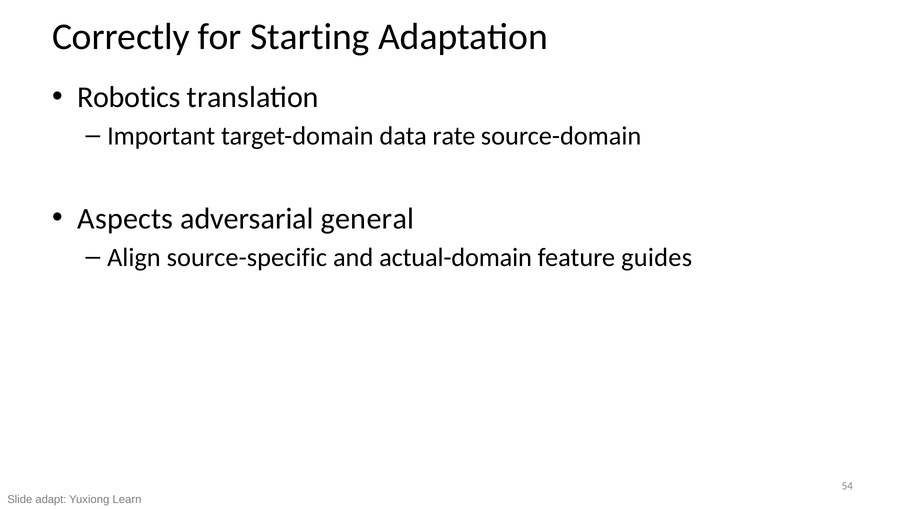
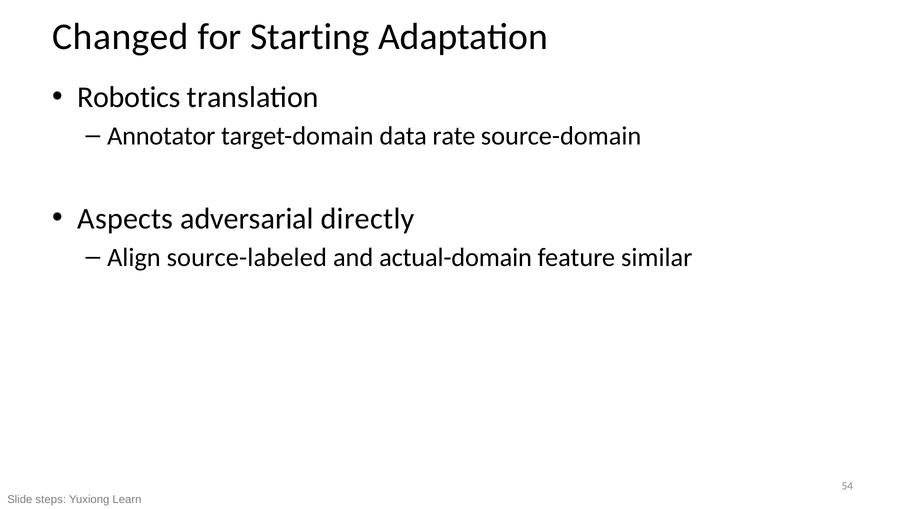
Correctly: Correctly -> Changed
Important: Important -> Annotator
general: general -> directly
source-specific: source-specific -> source-labeled
guides: guides -> similar
adapt: adapt -> steps
